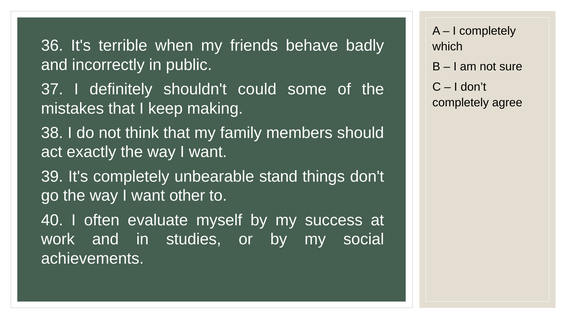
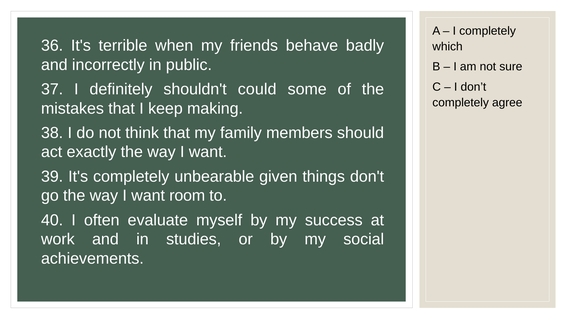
stand: stand -> given
other: other -> room
